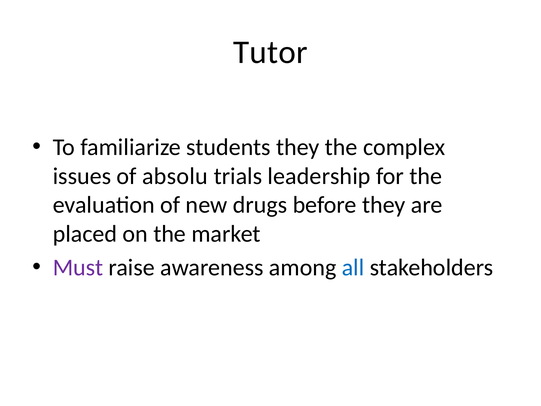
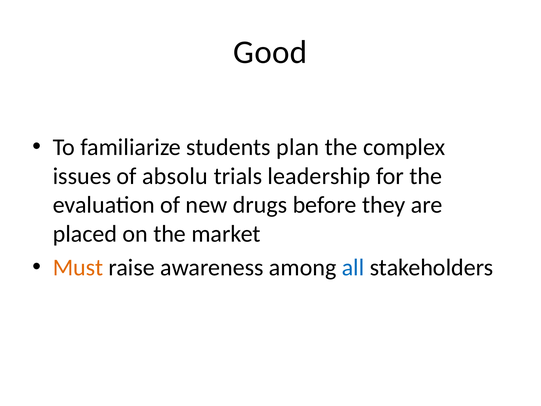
Tutor: Tutor -> Good
students they: they -> plan
Must colour: purple -> orange
